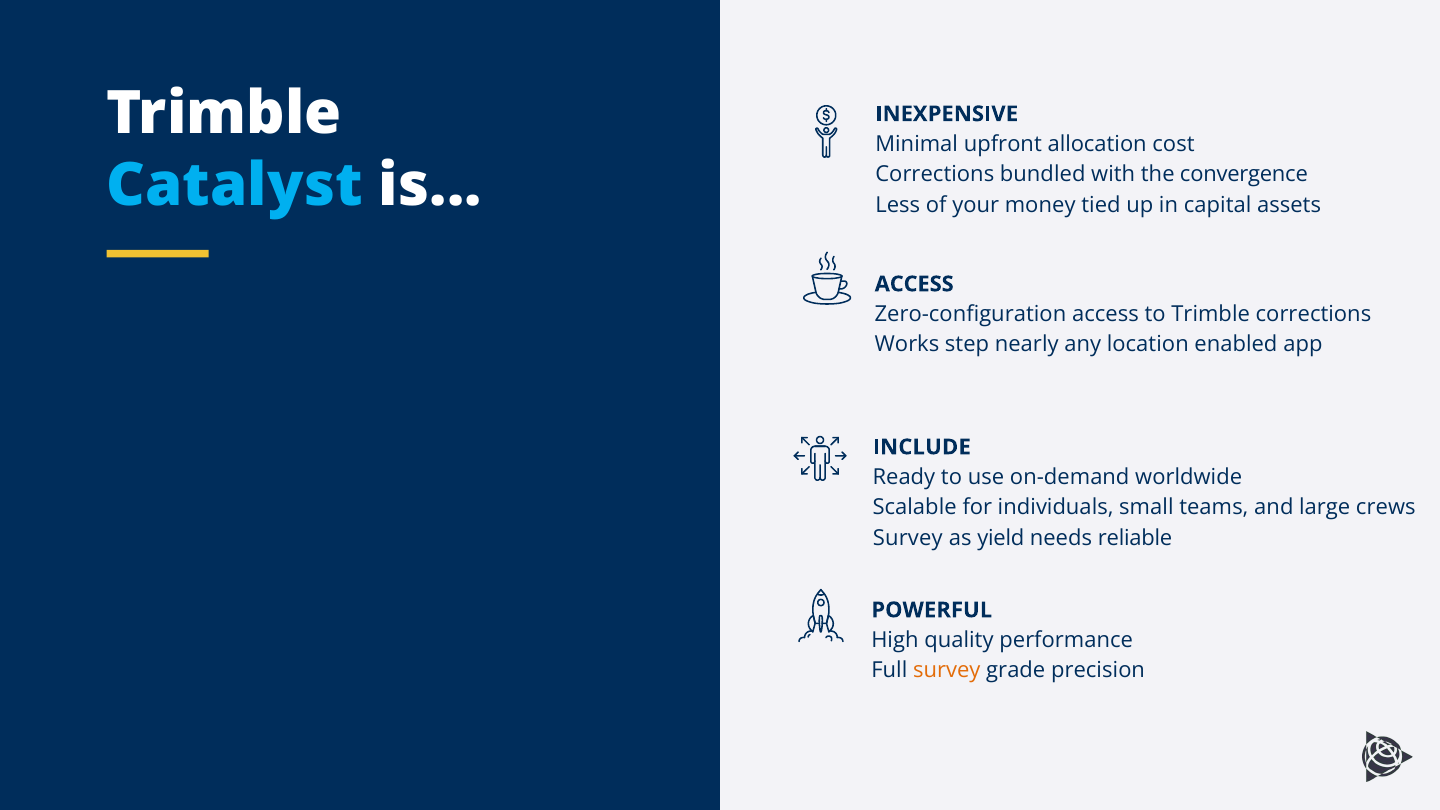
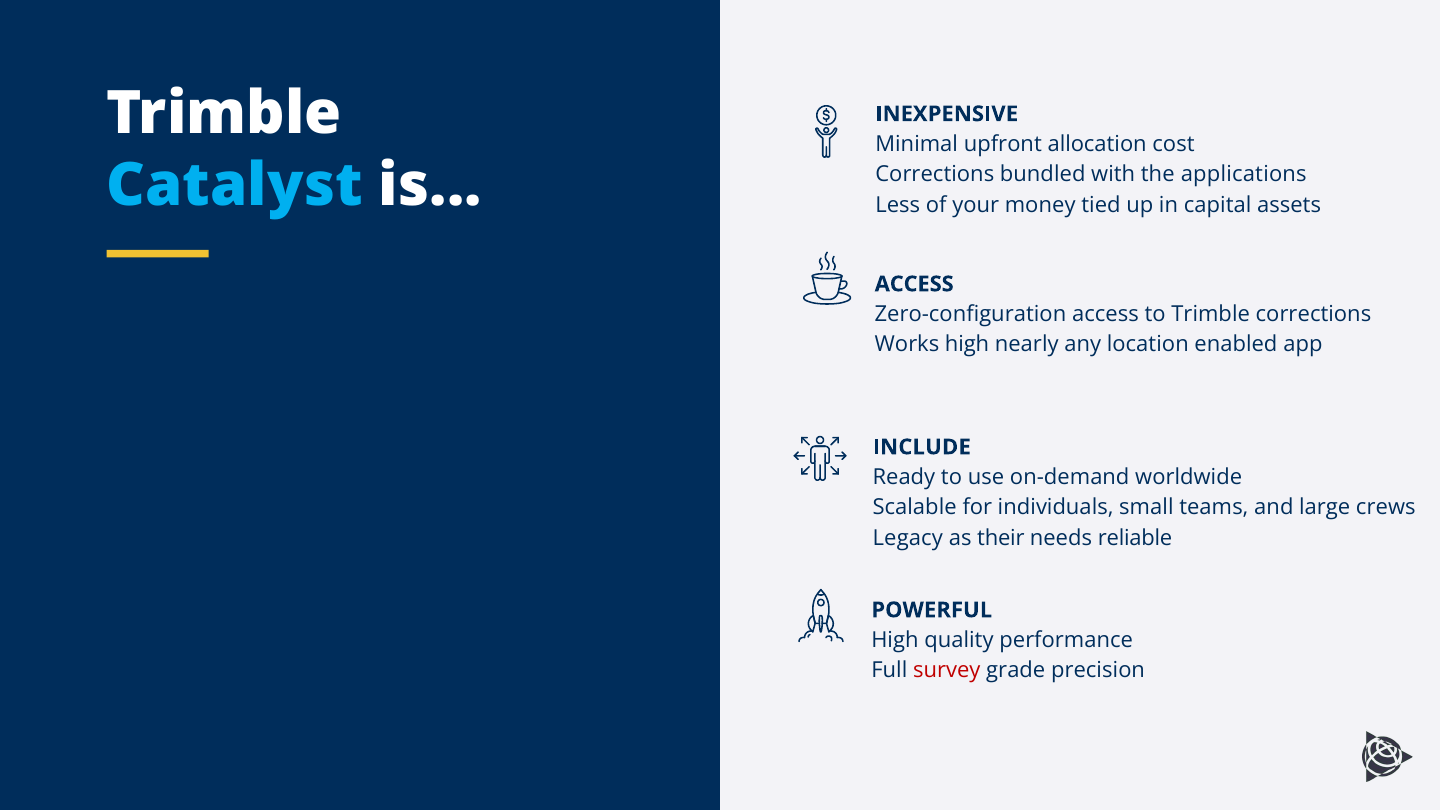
convergence: convergence -> applications
Works step: step -> high
Survey at (908, 538): Survey -> Legacy
yield: yield -> their
survey at (947, 671) colour: orange -> red
